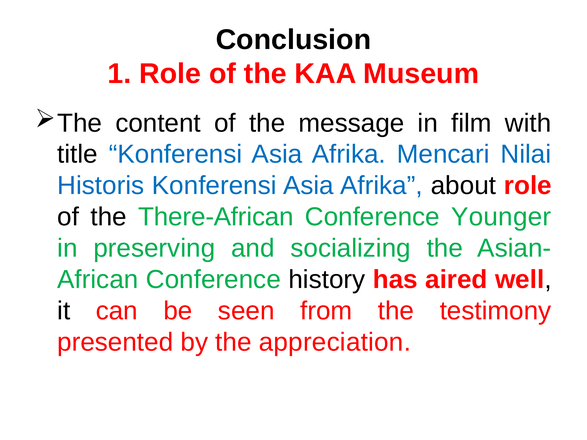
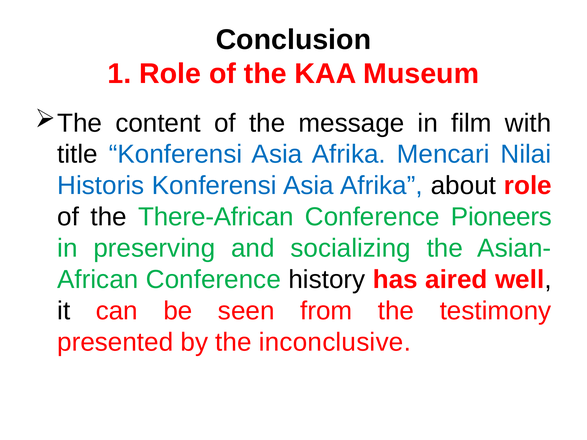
Younger: Younger -> Pioneers
appreciation: appreciation -> inconclusive
